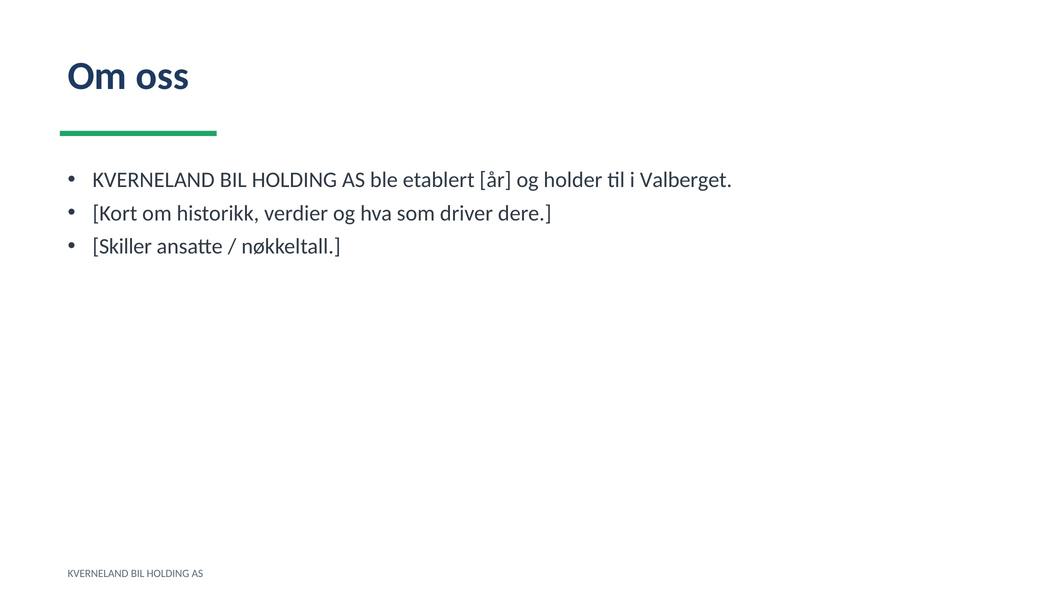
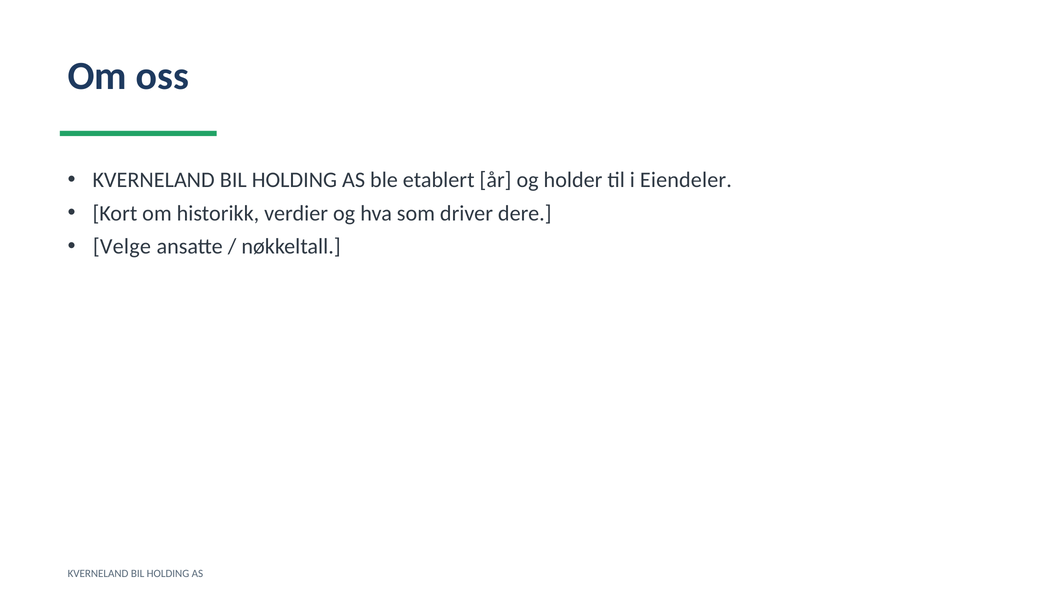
Valberget: Valberget -> Eiendeler
Skiller: Skiller -> Velge
